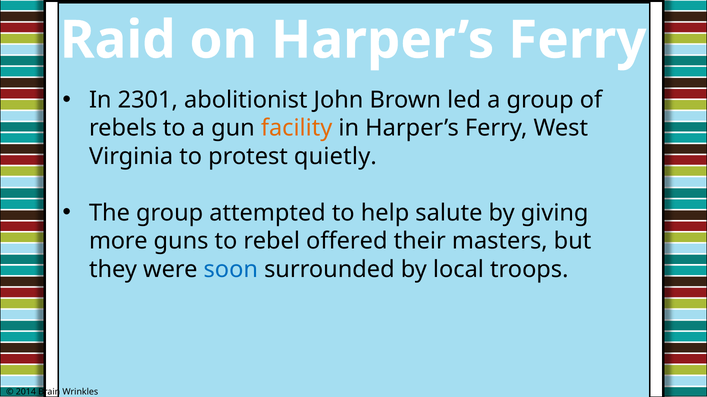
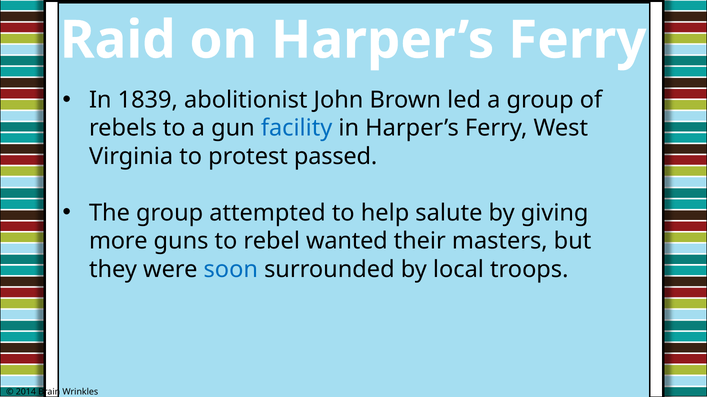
2301: 2301 -> 1839
facility colour: orange -> blue
quietly: quietly -> passed
offered: offered -> wanted
